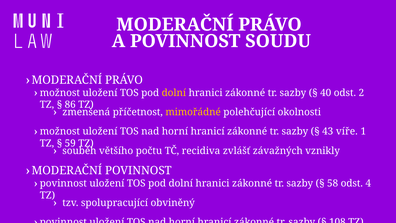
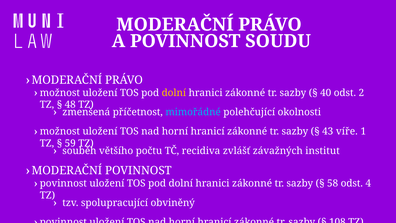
86: 86 -> 48
mimořádné colour: yellow -> light blue
vznikly: vznikly -> institut
